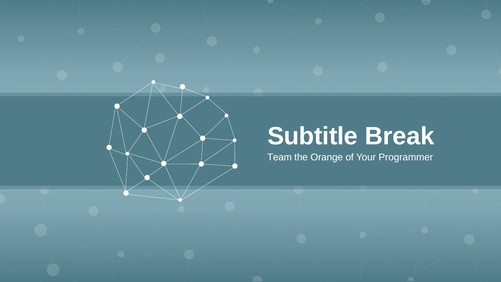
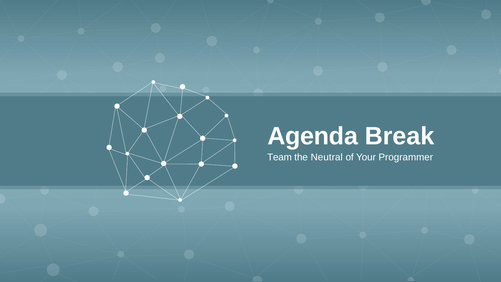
Subtitle: Subtitle -> Agenda
Orange: Orange -> Neutral
